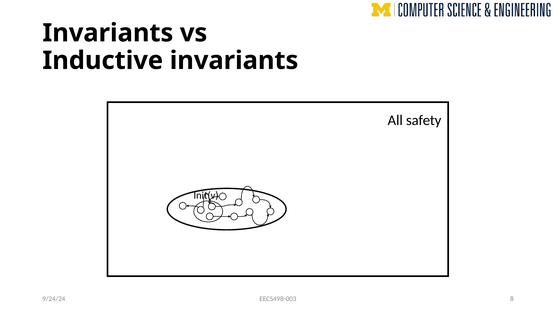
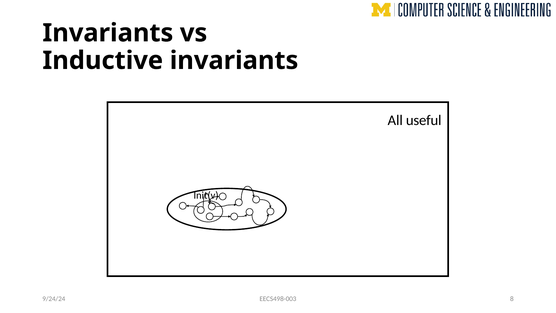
safety: safety -> useful
